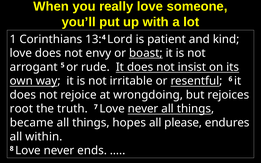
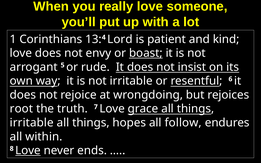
7 Love never: never -> grace
became at (32, 123): became -> irritable
please: please -> follow
Love at (28, 151) underline: none -> present
